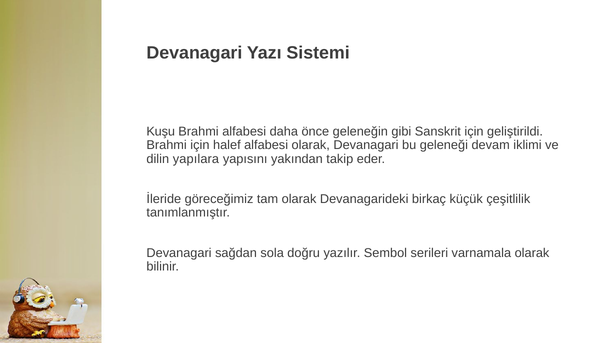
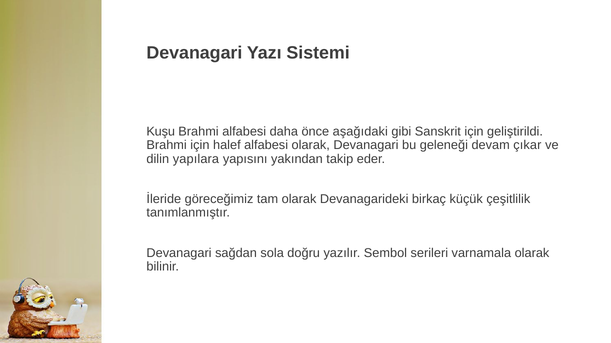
geleneğin: geleneğin -> aşağıdaki
iklimi: iklimi -> çıkar
